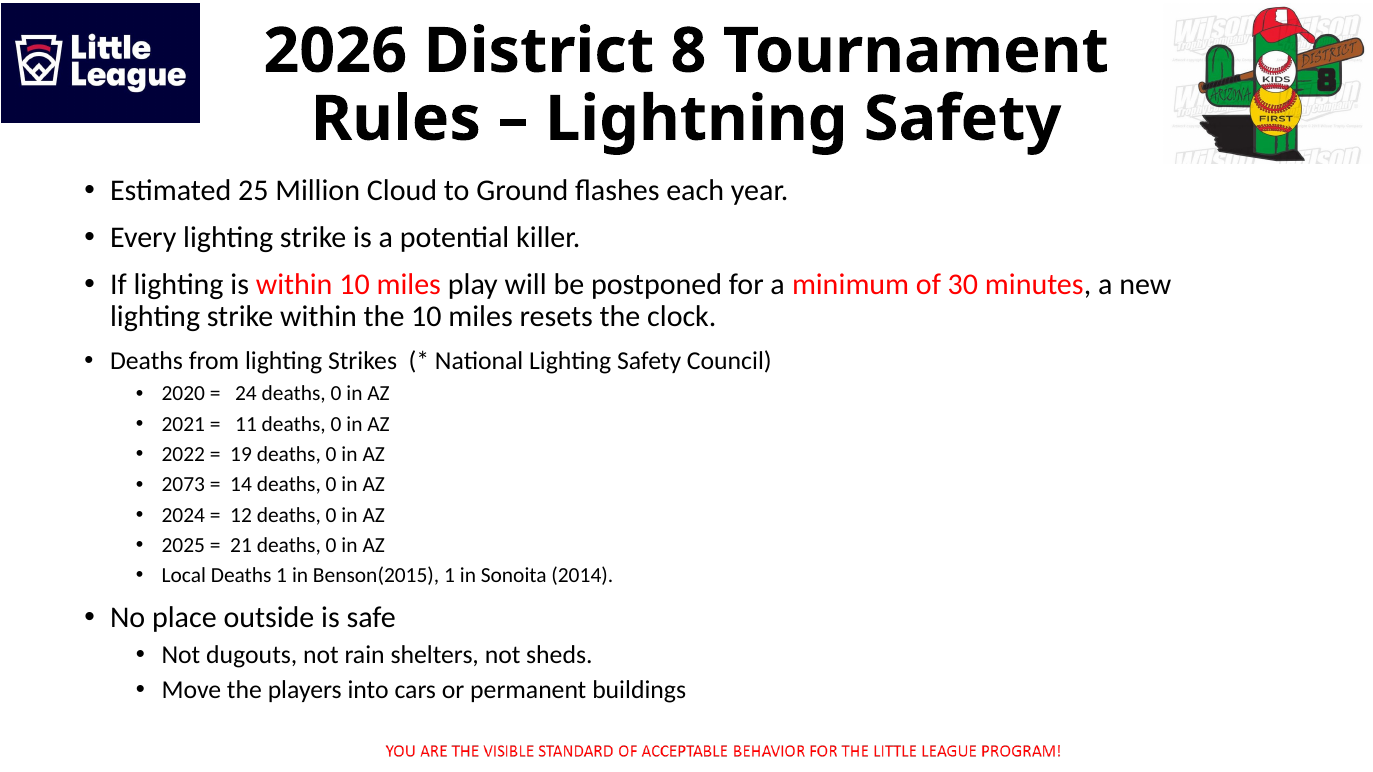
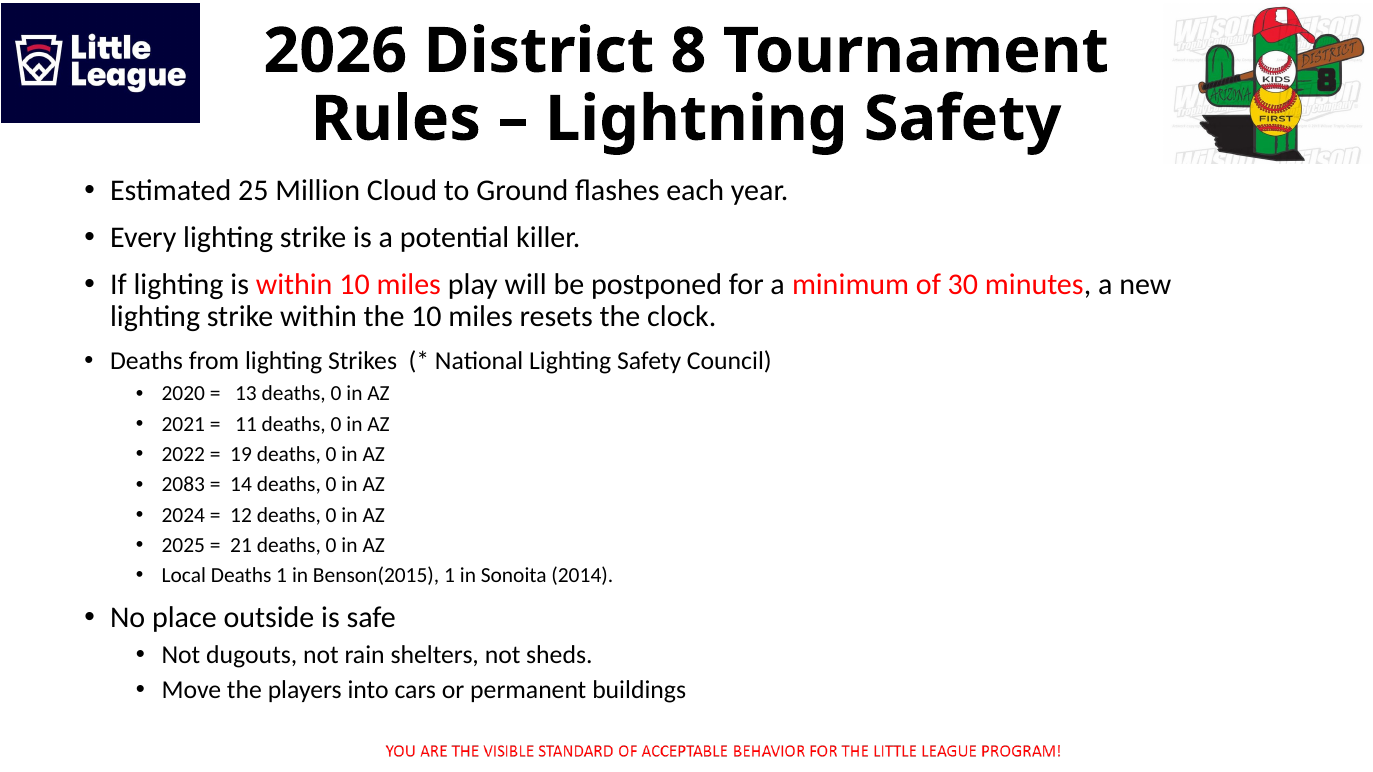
24: 24 -> 13
2073: 2073 -> 2083
